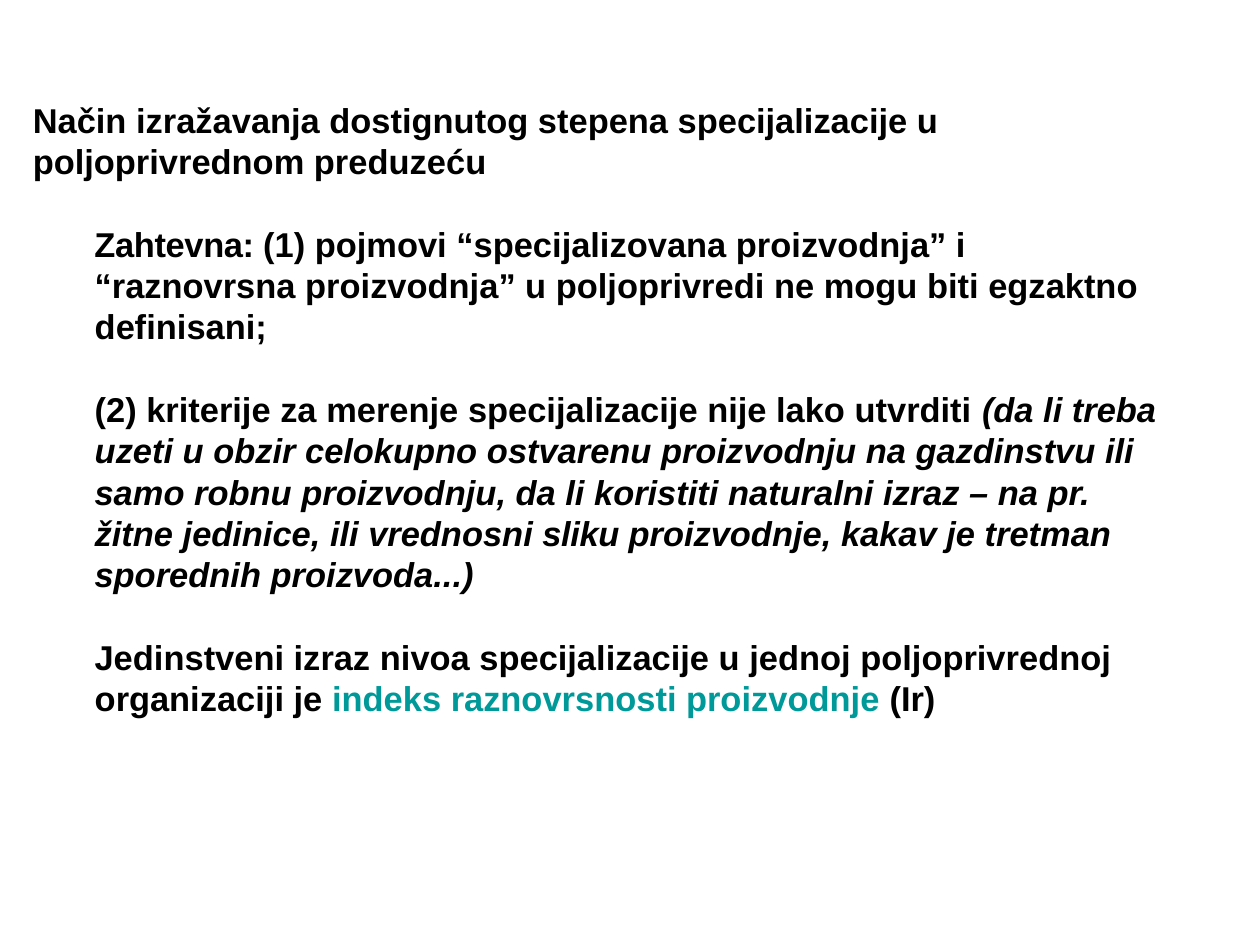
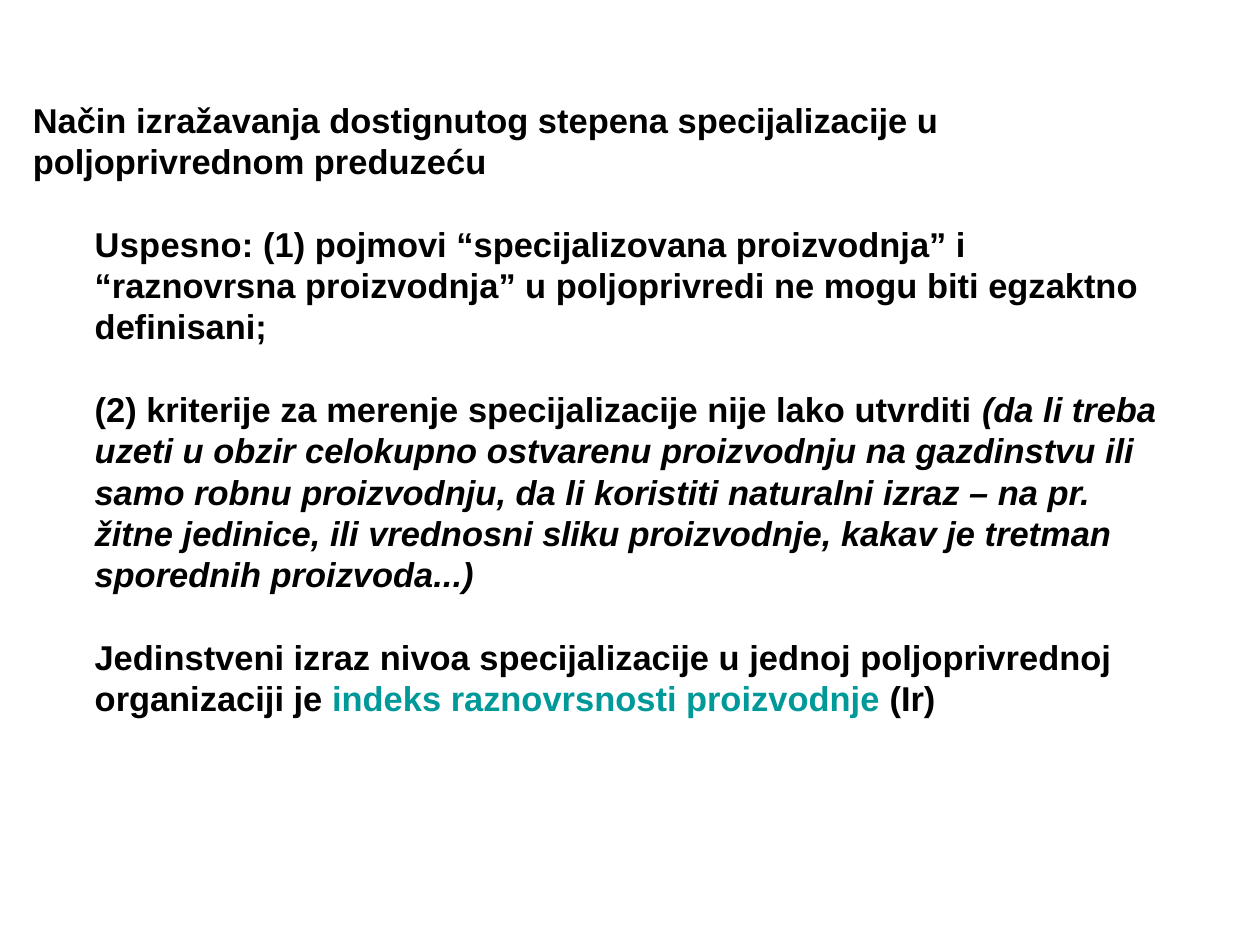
Zahtevna: Zahtevna -> Uspesno
